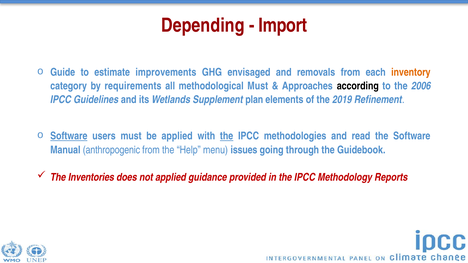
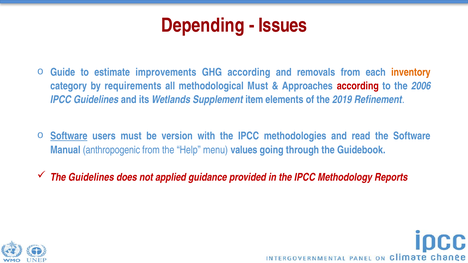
Import: Import -> Issues
GHG envisaged: envisaged -> according
according at (358, 86) colour: black -> red
plan: plan -> item
be applied: applied -> version
the at (227, 136) underline: present -> none
issues: issues -> values
The Inventories: Inventories -> Guidelines
